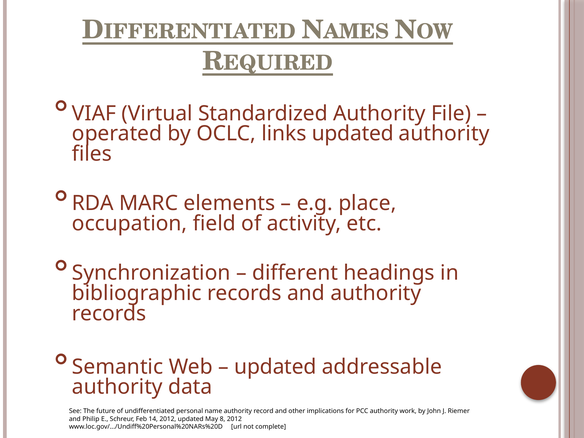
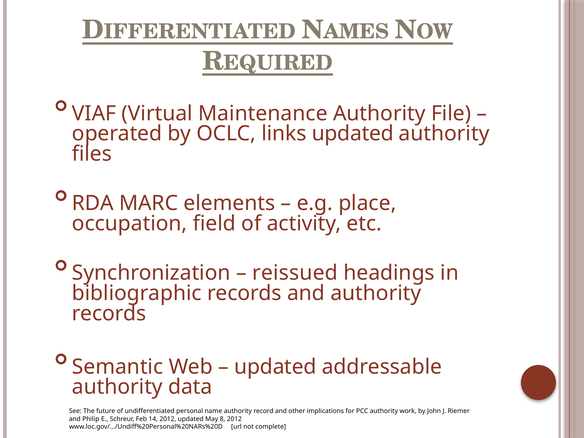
Standardized: Standardized -> Maintenance
different: different -> reissued
